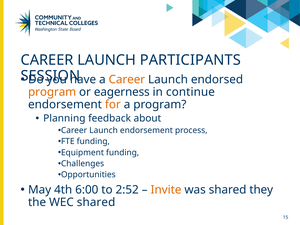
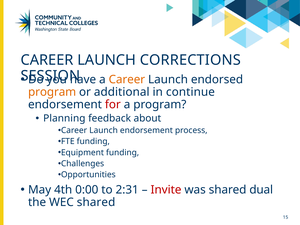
PARTICIPANTS: PARTICIPANTS -> CORRECTIONS
eagerness: eagerness -> additional
for colour: orange -> red
6:00: 6:00 -> 0:00
2:52: 2:52 -> 2:31
Invite colour: orange -> red
they: they -> dual
